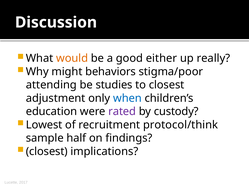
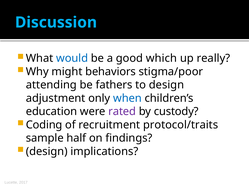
Discussion colour: white -> light blue
would colour: orange -> blue
either: either -> which
studies: studies -> fathers
to closest: closest -> design
Lowest: Lowest -> Coding
protocol/think: protocol/think -> protocol/traits
closest at (47, 151): closest -> design
